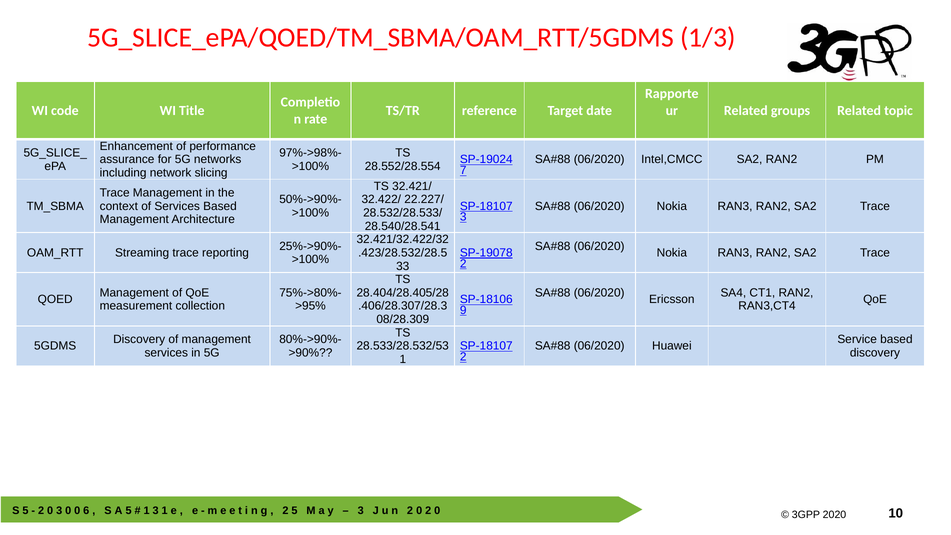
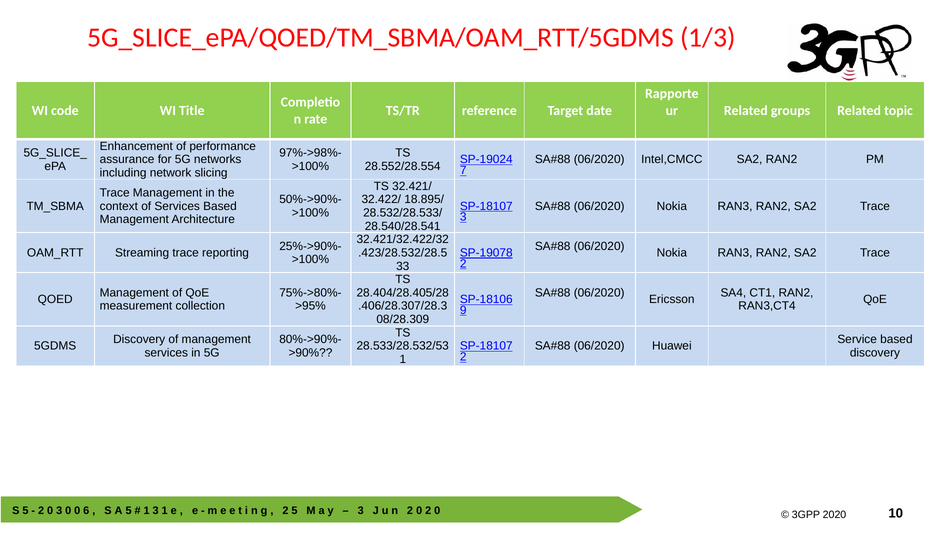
22.227/: 22.227/ -> 18.895/
